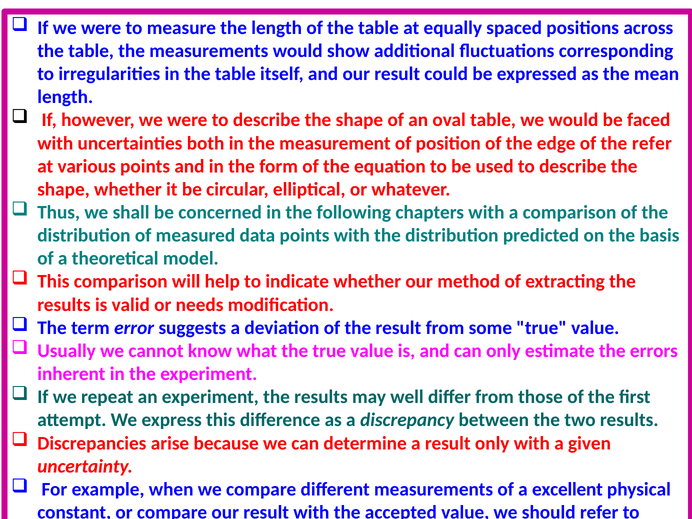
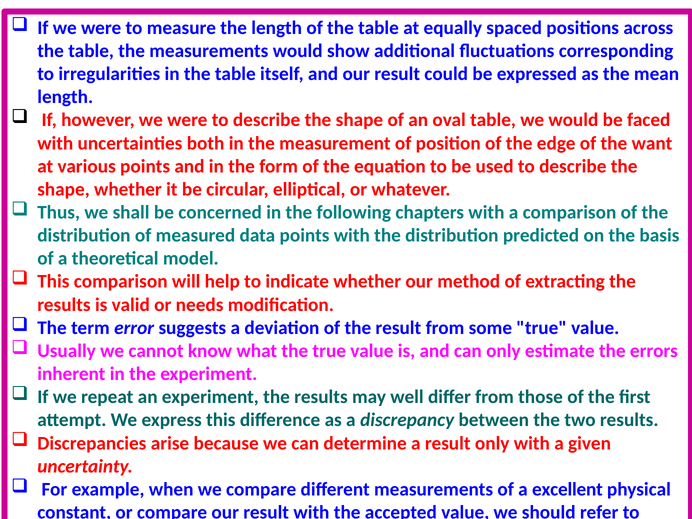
the refer: refer -> want
